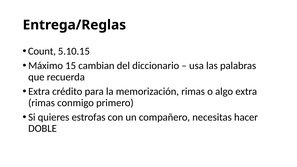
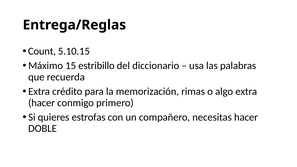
cambian: cambian -> estribillo
rimas at (42, 103): rimas -> hacer
